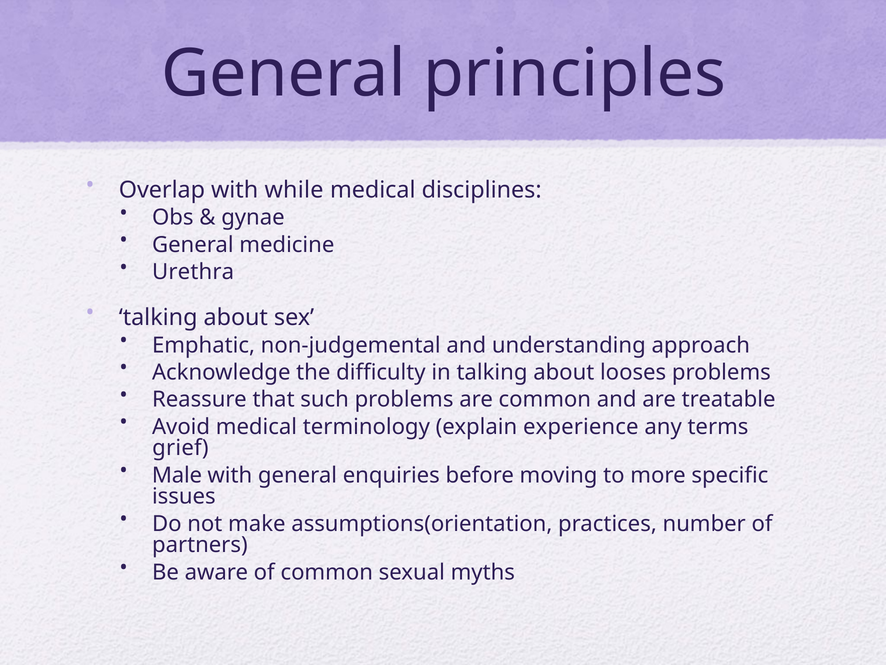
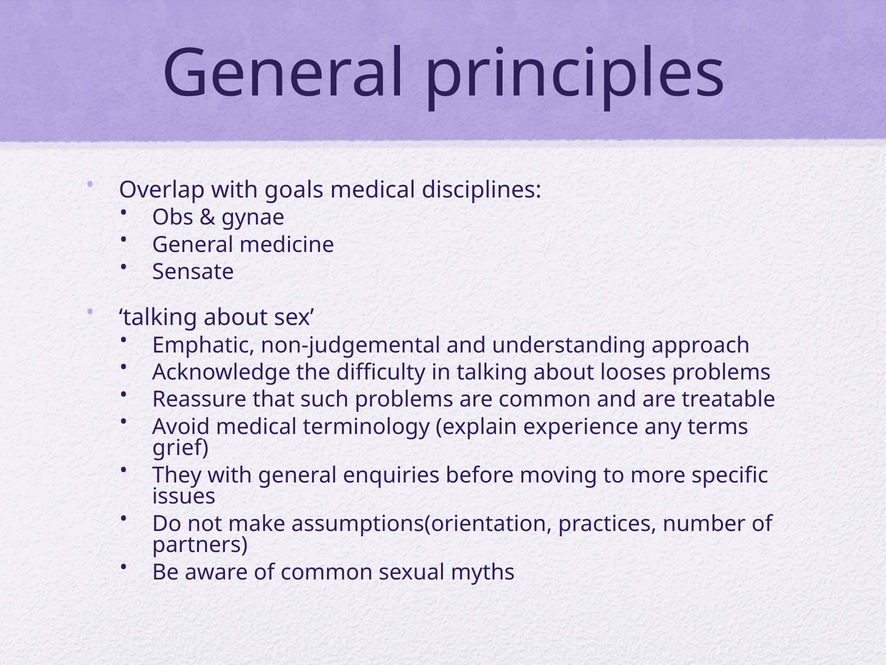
while: while -> goals
Urethra: Urethra -> Sensate
Male: Male -> They
